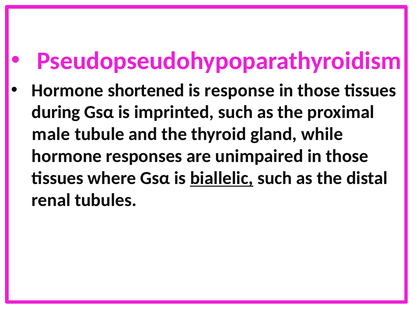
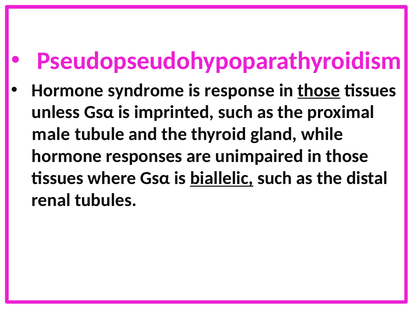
shortened: shortened -> syndrome
those at (319, 91) underline: none -> present
during: during -> unless
